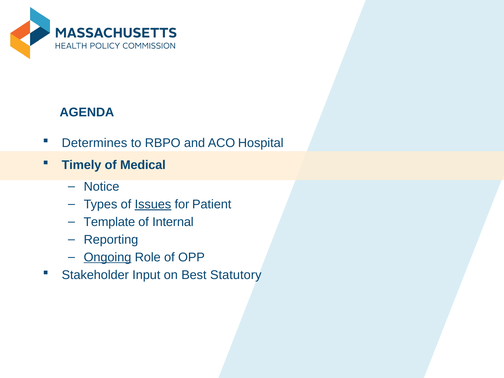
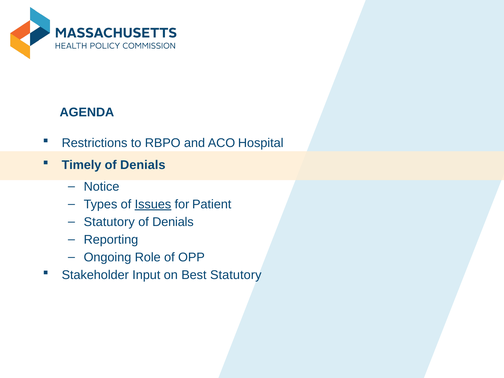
Determines: Determines -> Restrictions
Medical at (143, 165): Medical -> Denials
Template at (109, 222): Template -> Statutory
Internal at (173, 222): Internal -> Denials
Ongoing underline: present -> none
